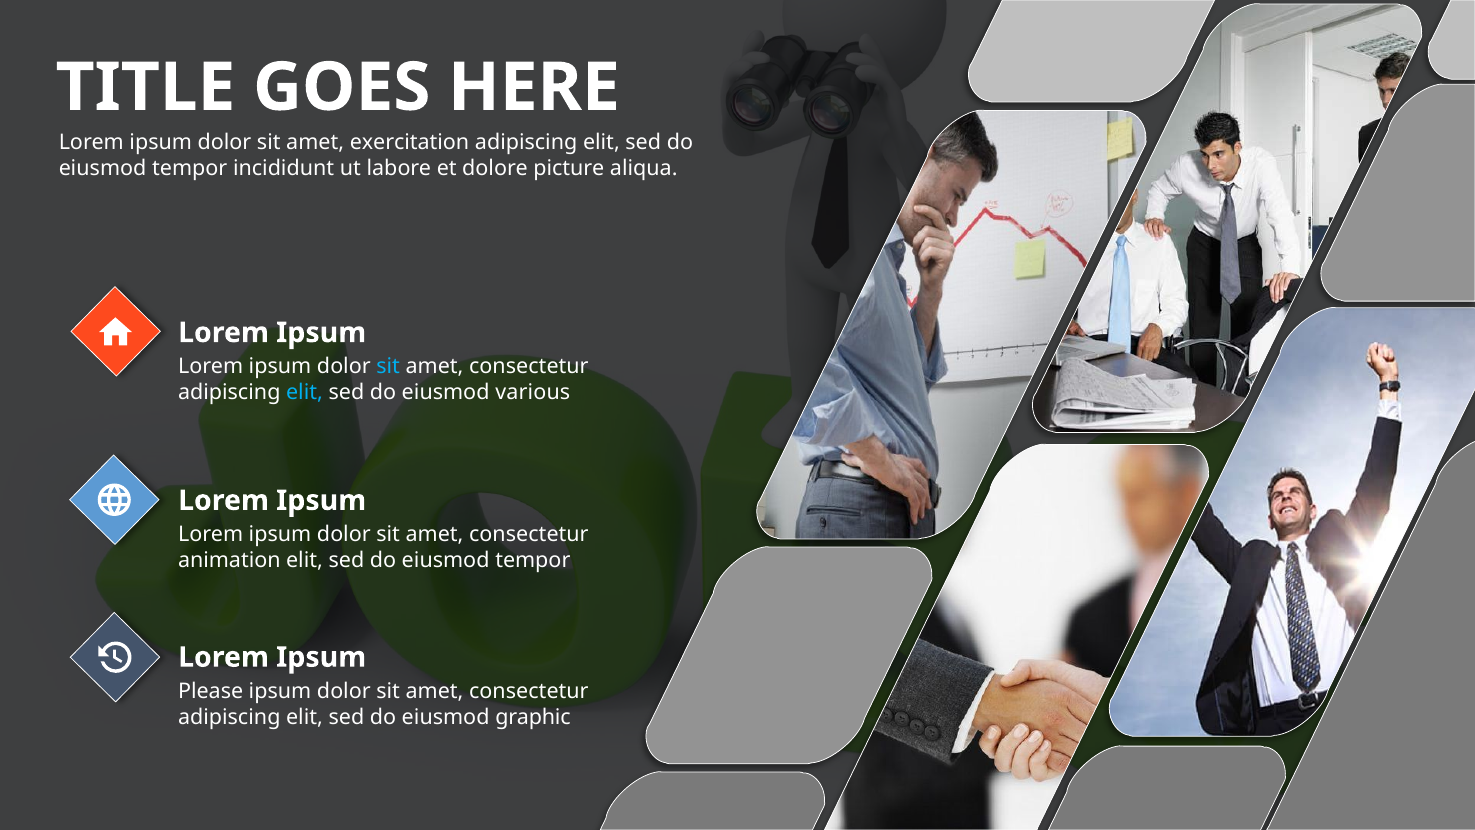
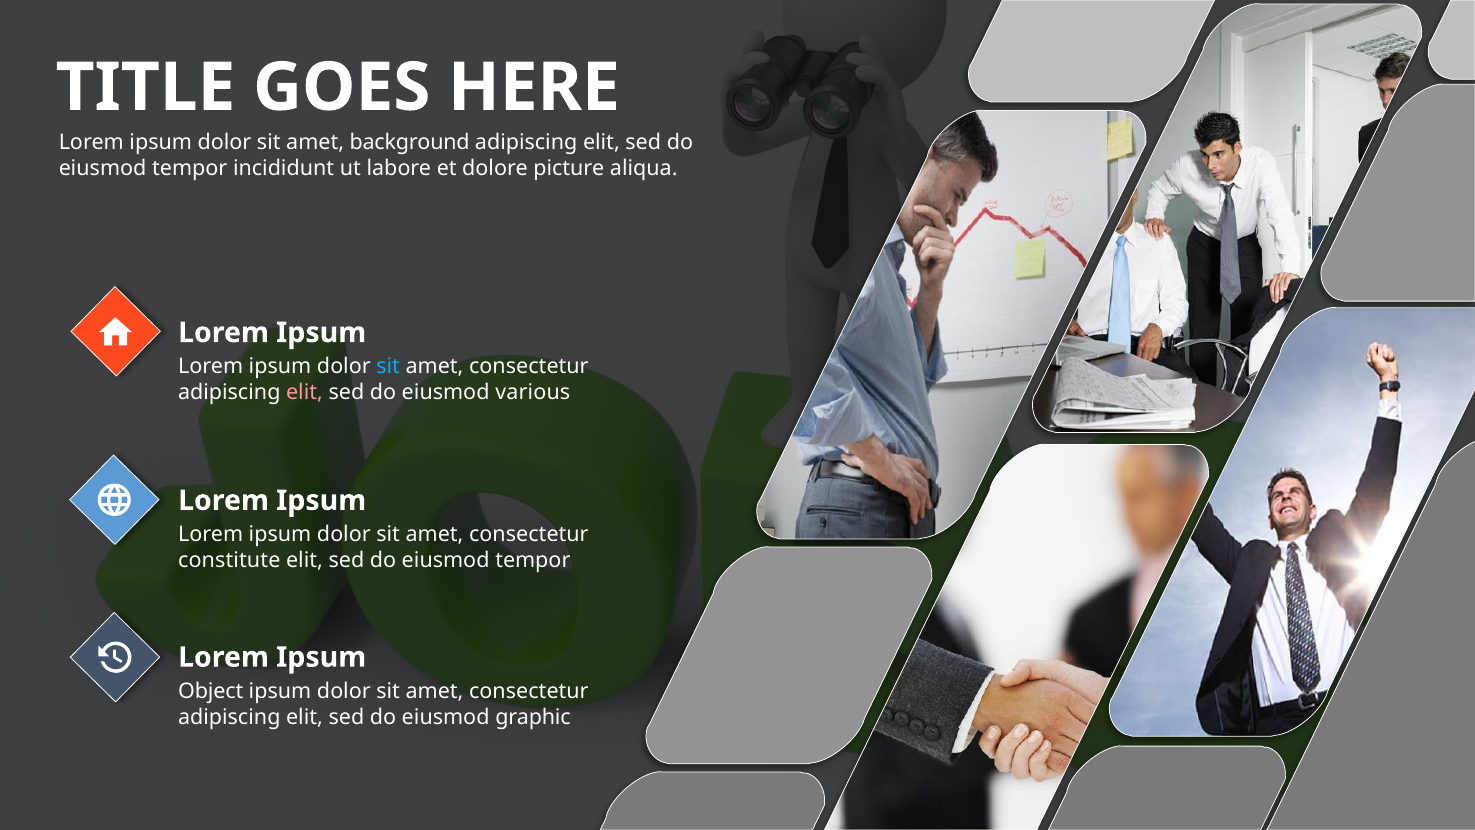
exercitation: exercitation -> background
elit at (305, 392) colour: light blue -> pink
animation: animation -> constitute
Please: Please -> Object
